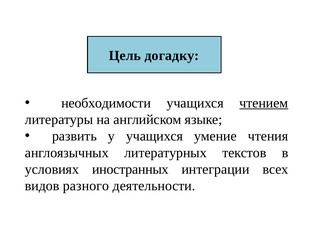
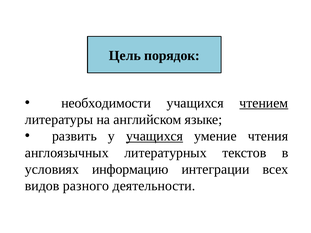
догадку: догадку -> порядок
учащихся at (155, 136) underline: none -> present
иностранных: иностранных -> информацию
